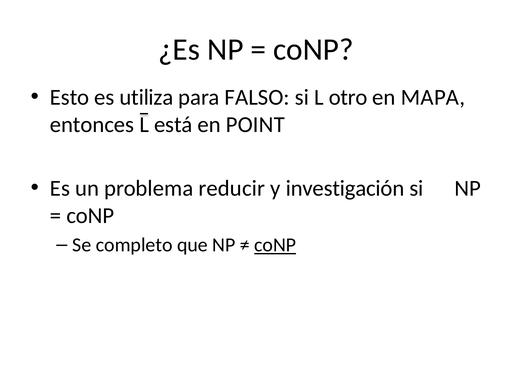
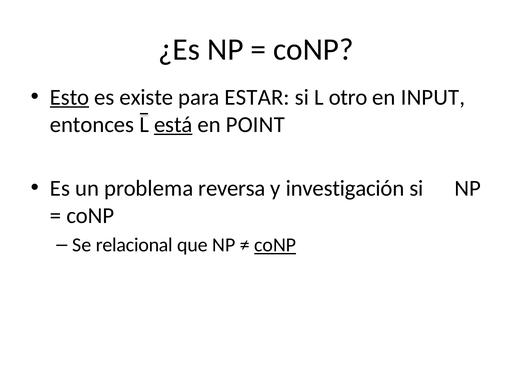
Esto underline: none -> present
utiliza: utiliza -> existe
FALSO: FALSO -> ESTAR
MAPA: MAPA -> INPUT
está underline: none -> present
reducir: reducir -> reversa
completo: completo -> relacional
